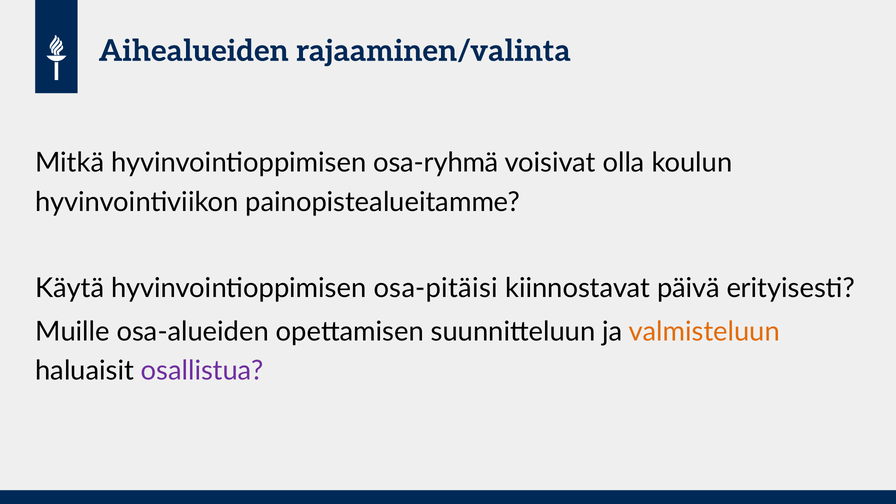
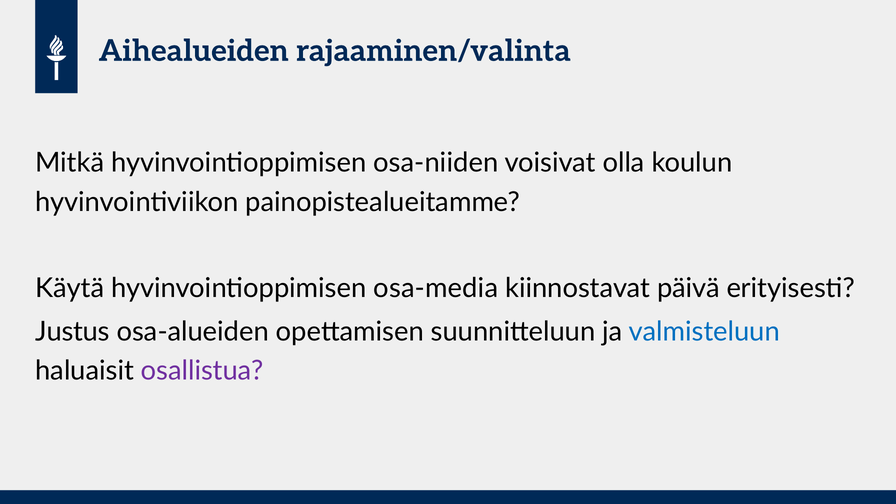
osa-ryhmä: osa-ryhmä -> osa-niiden
osa-pitäisi: osa-pitäisi -> osa-media
Muille: Muille -> Justus
valmisteluun colour: orange -> blue
